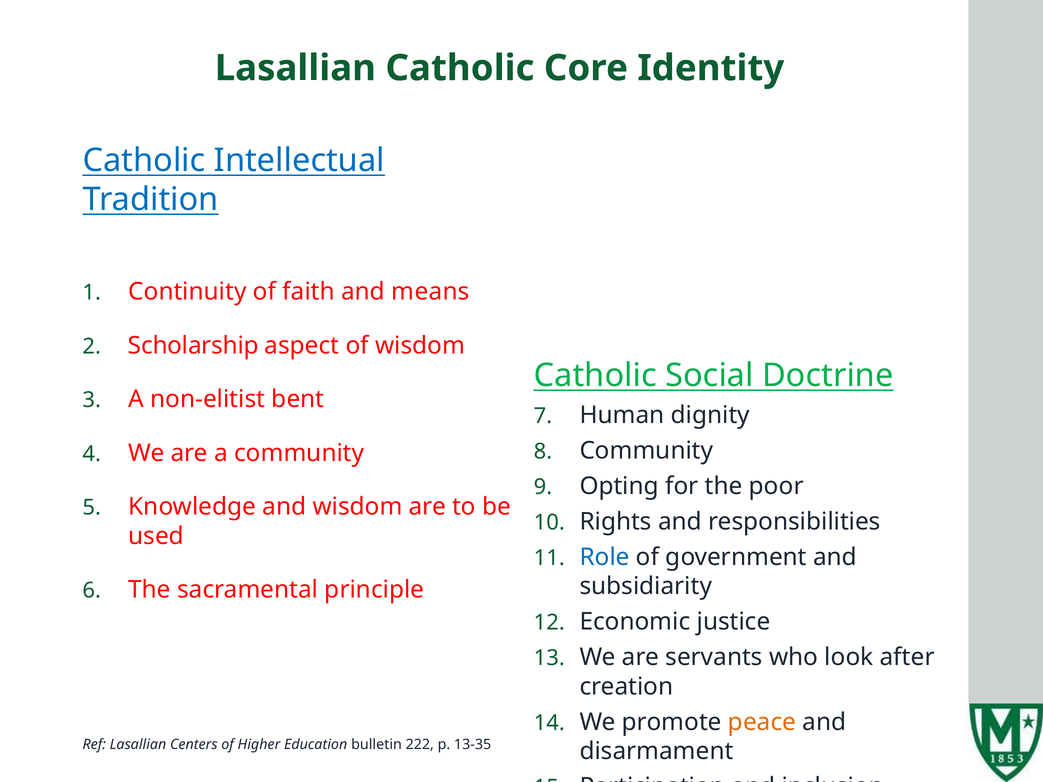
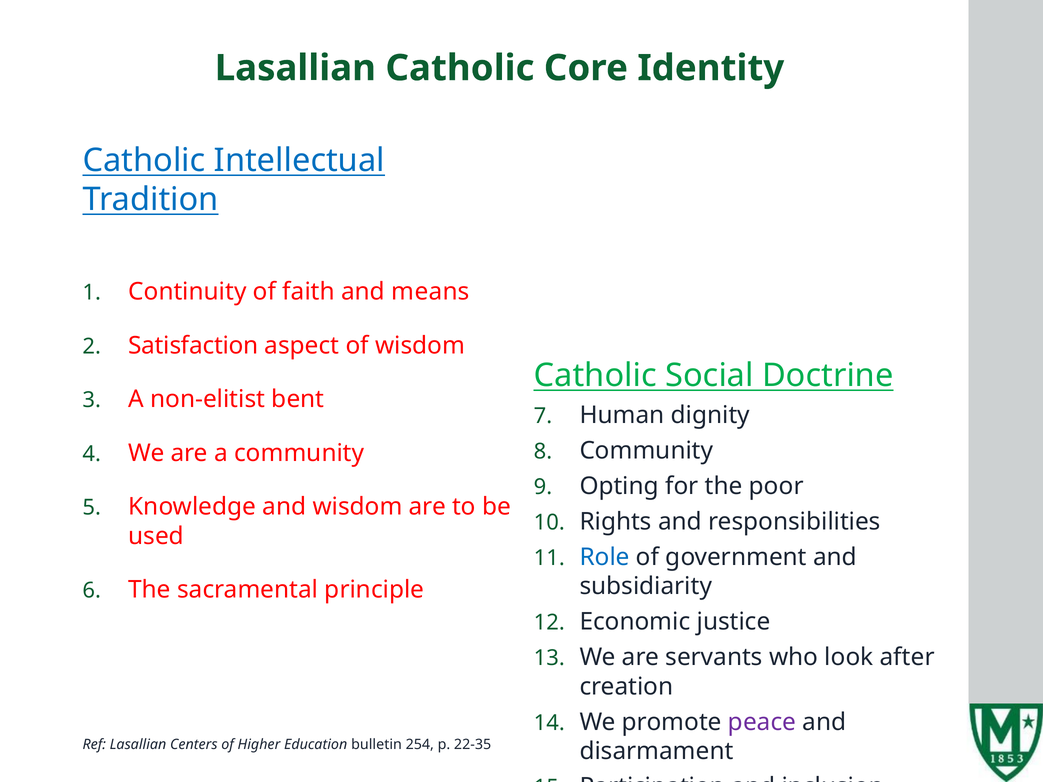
Scholarship: Scholarship -> Satisfaction
peace colour: orange -> purple
222: 222 -> 254
13-35: 13-35 -> 22-35
